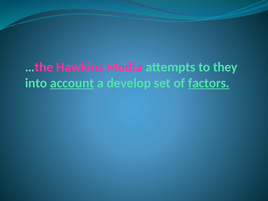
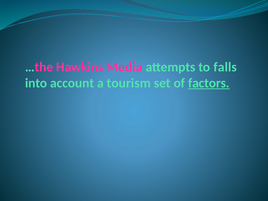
they: they -> falls
account underline: present -> none
develop: develop -> tourism
